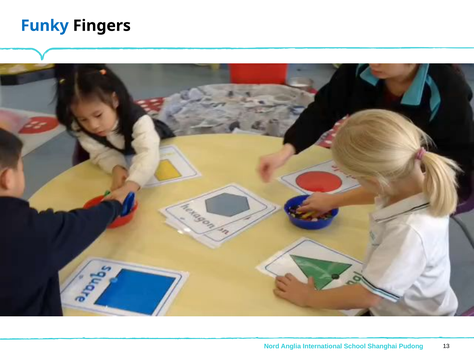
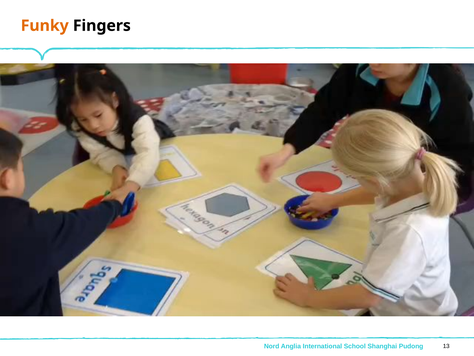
Funky colour: blue -> orange
